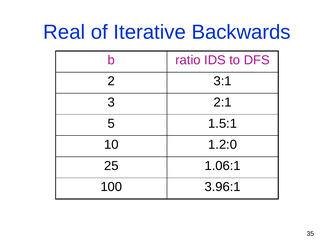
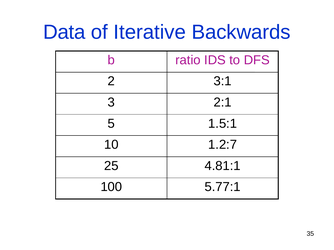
Real: Real -> Data
1.2:0: 1.2:0 -> 1.2:7
1.06:1: 1.06:1 -> 4.81:1
3.96:1: 3.96:1 -> 5.77:1
